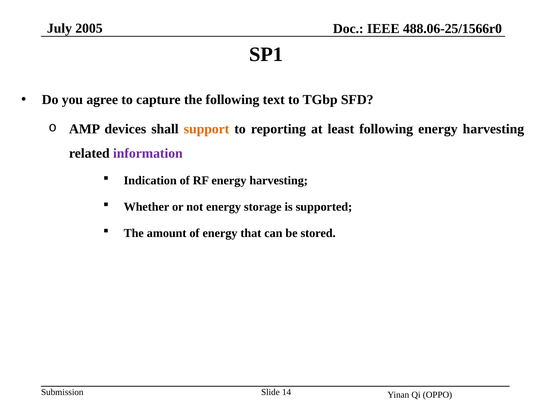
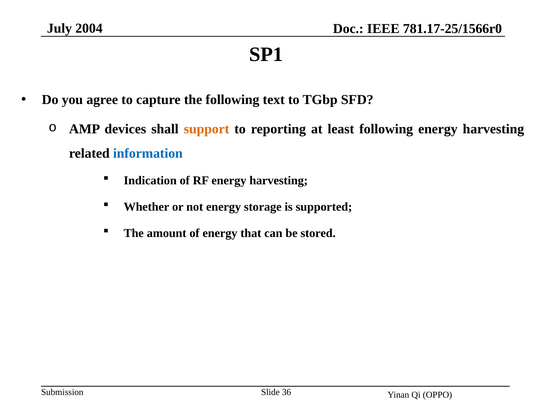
2005: 2005 -> 2004
488.06-25/1566r0: 488.06-25/1566r0 -> 781.17-25/1566r0
information colour: purple -> blue
14: 14 -> 36
